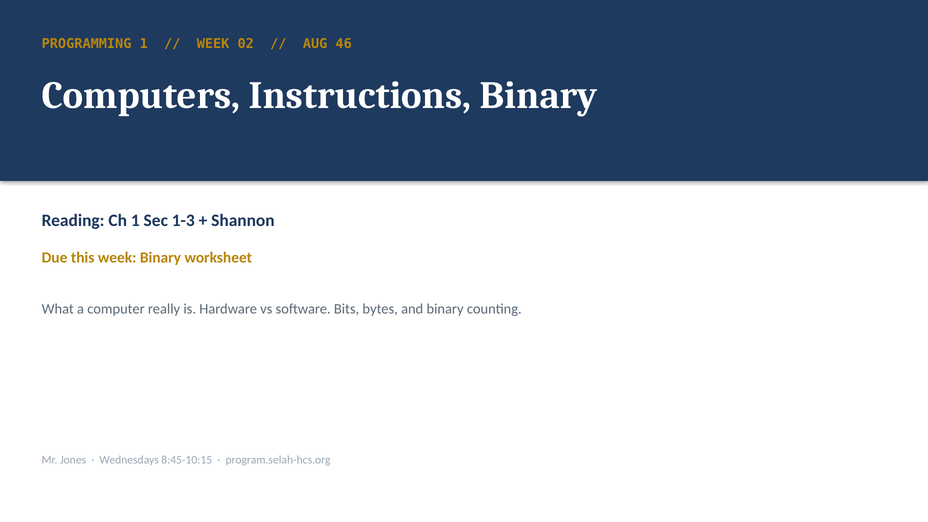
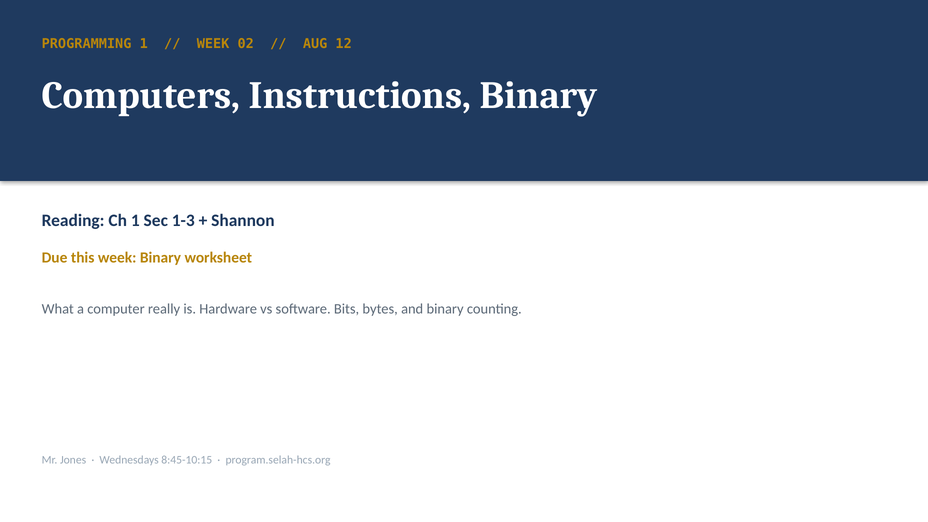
46: 46 -> 12
